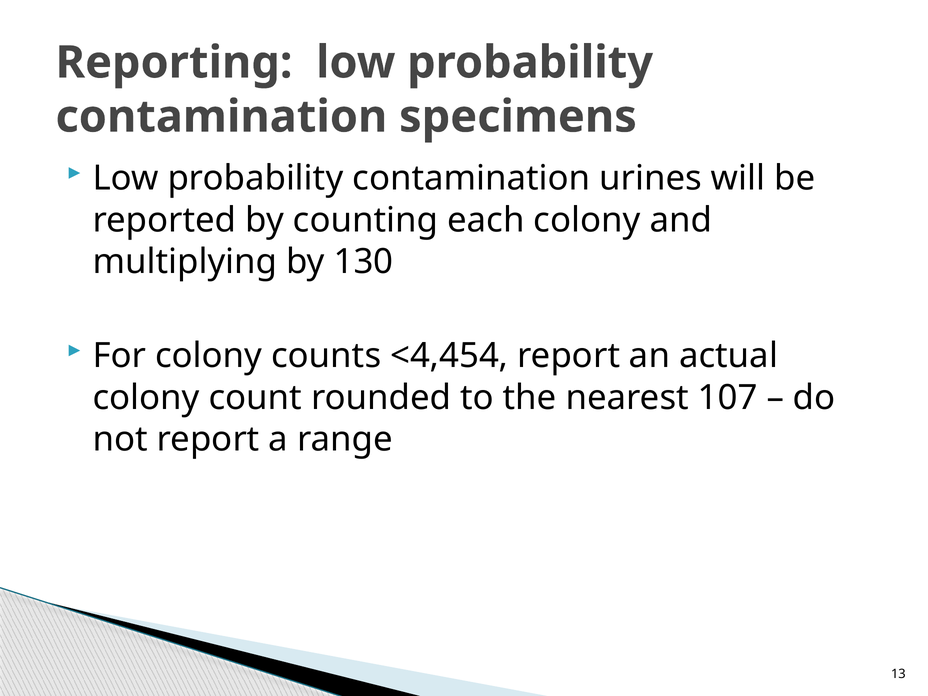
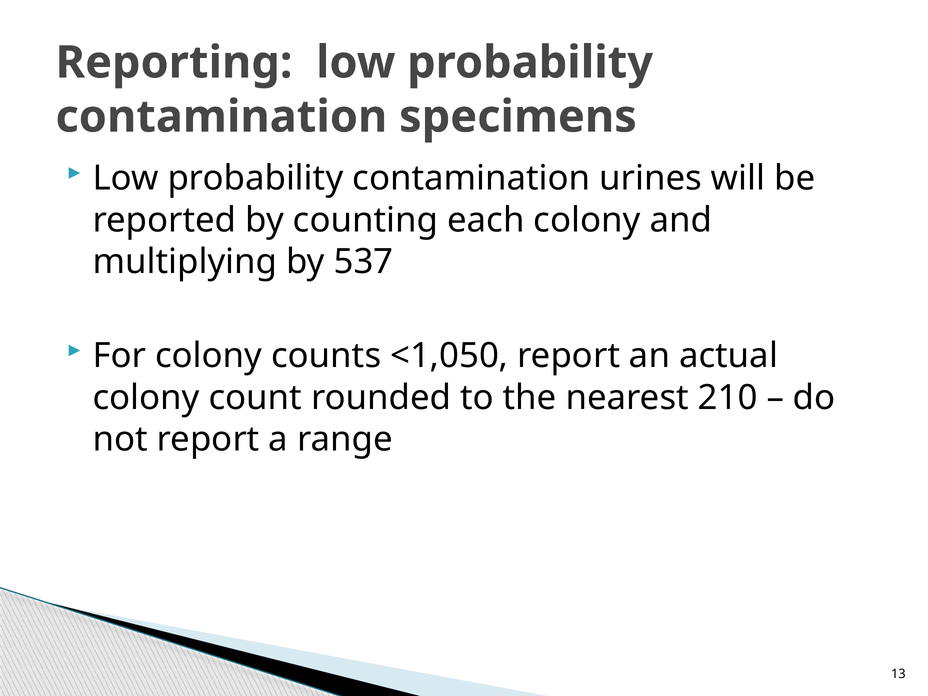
130: 130 -> 537
<4,454: <4,454 -> <1,050
107: 107 -> 210
